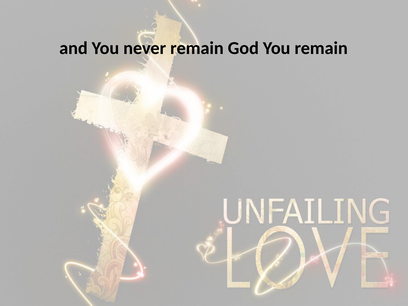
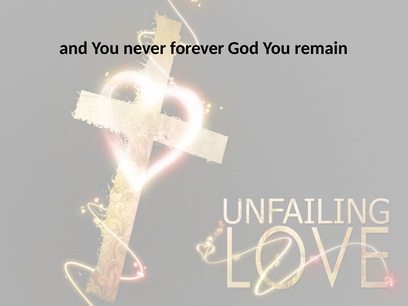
never remain: remain -> forever
